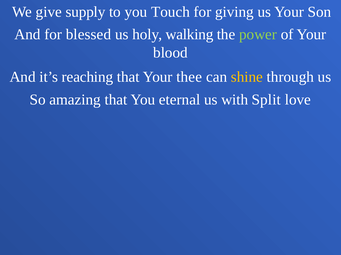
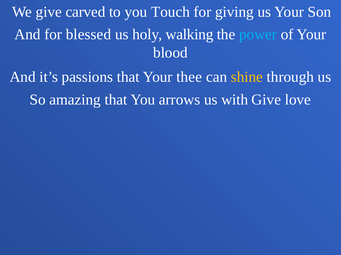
supply: supply -> carved
power colour: light green -> light blue
reaching: reaching -> passions
eternal: eternal -> arrows
with Split: Split -> Give
